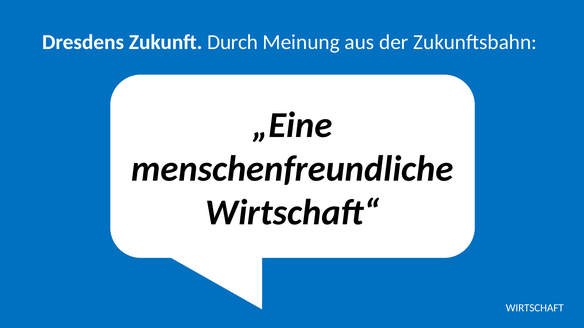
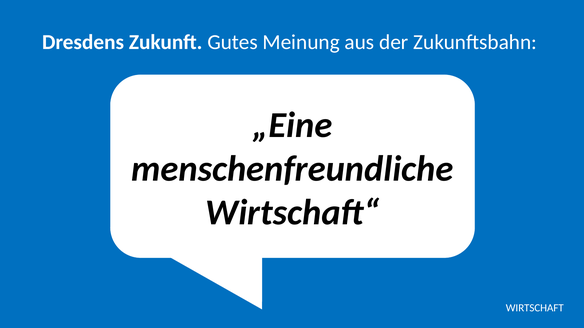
Durch: Durch -> Gutes
